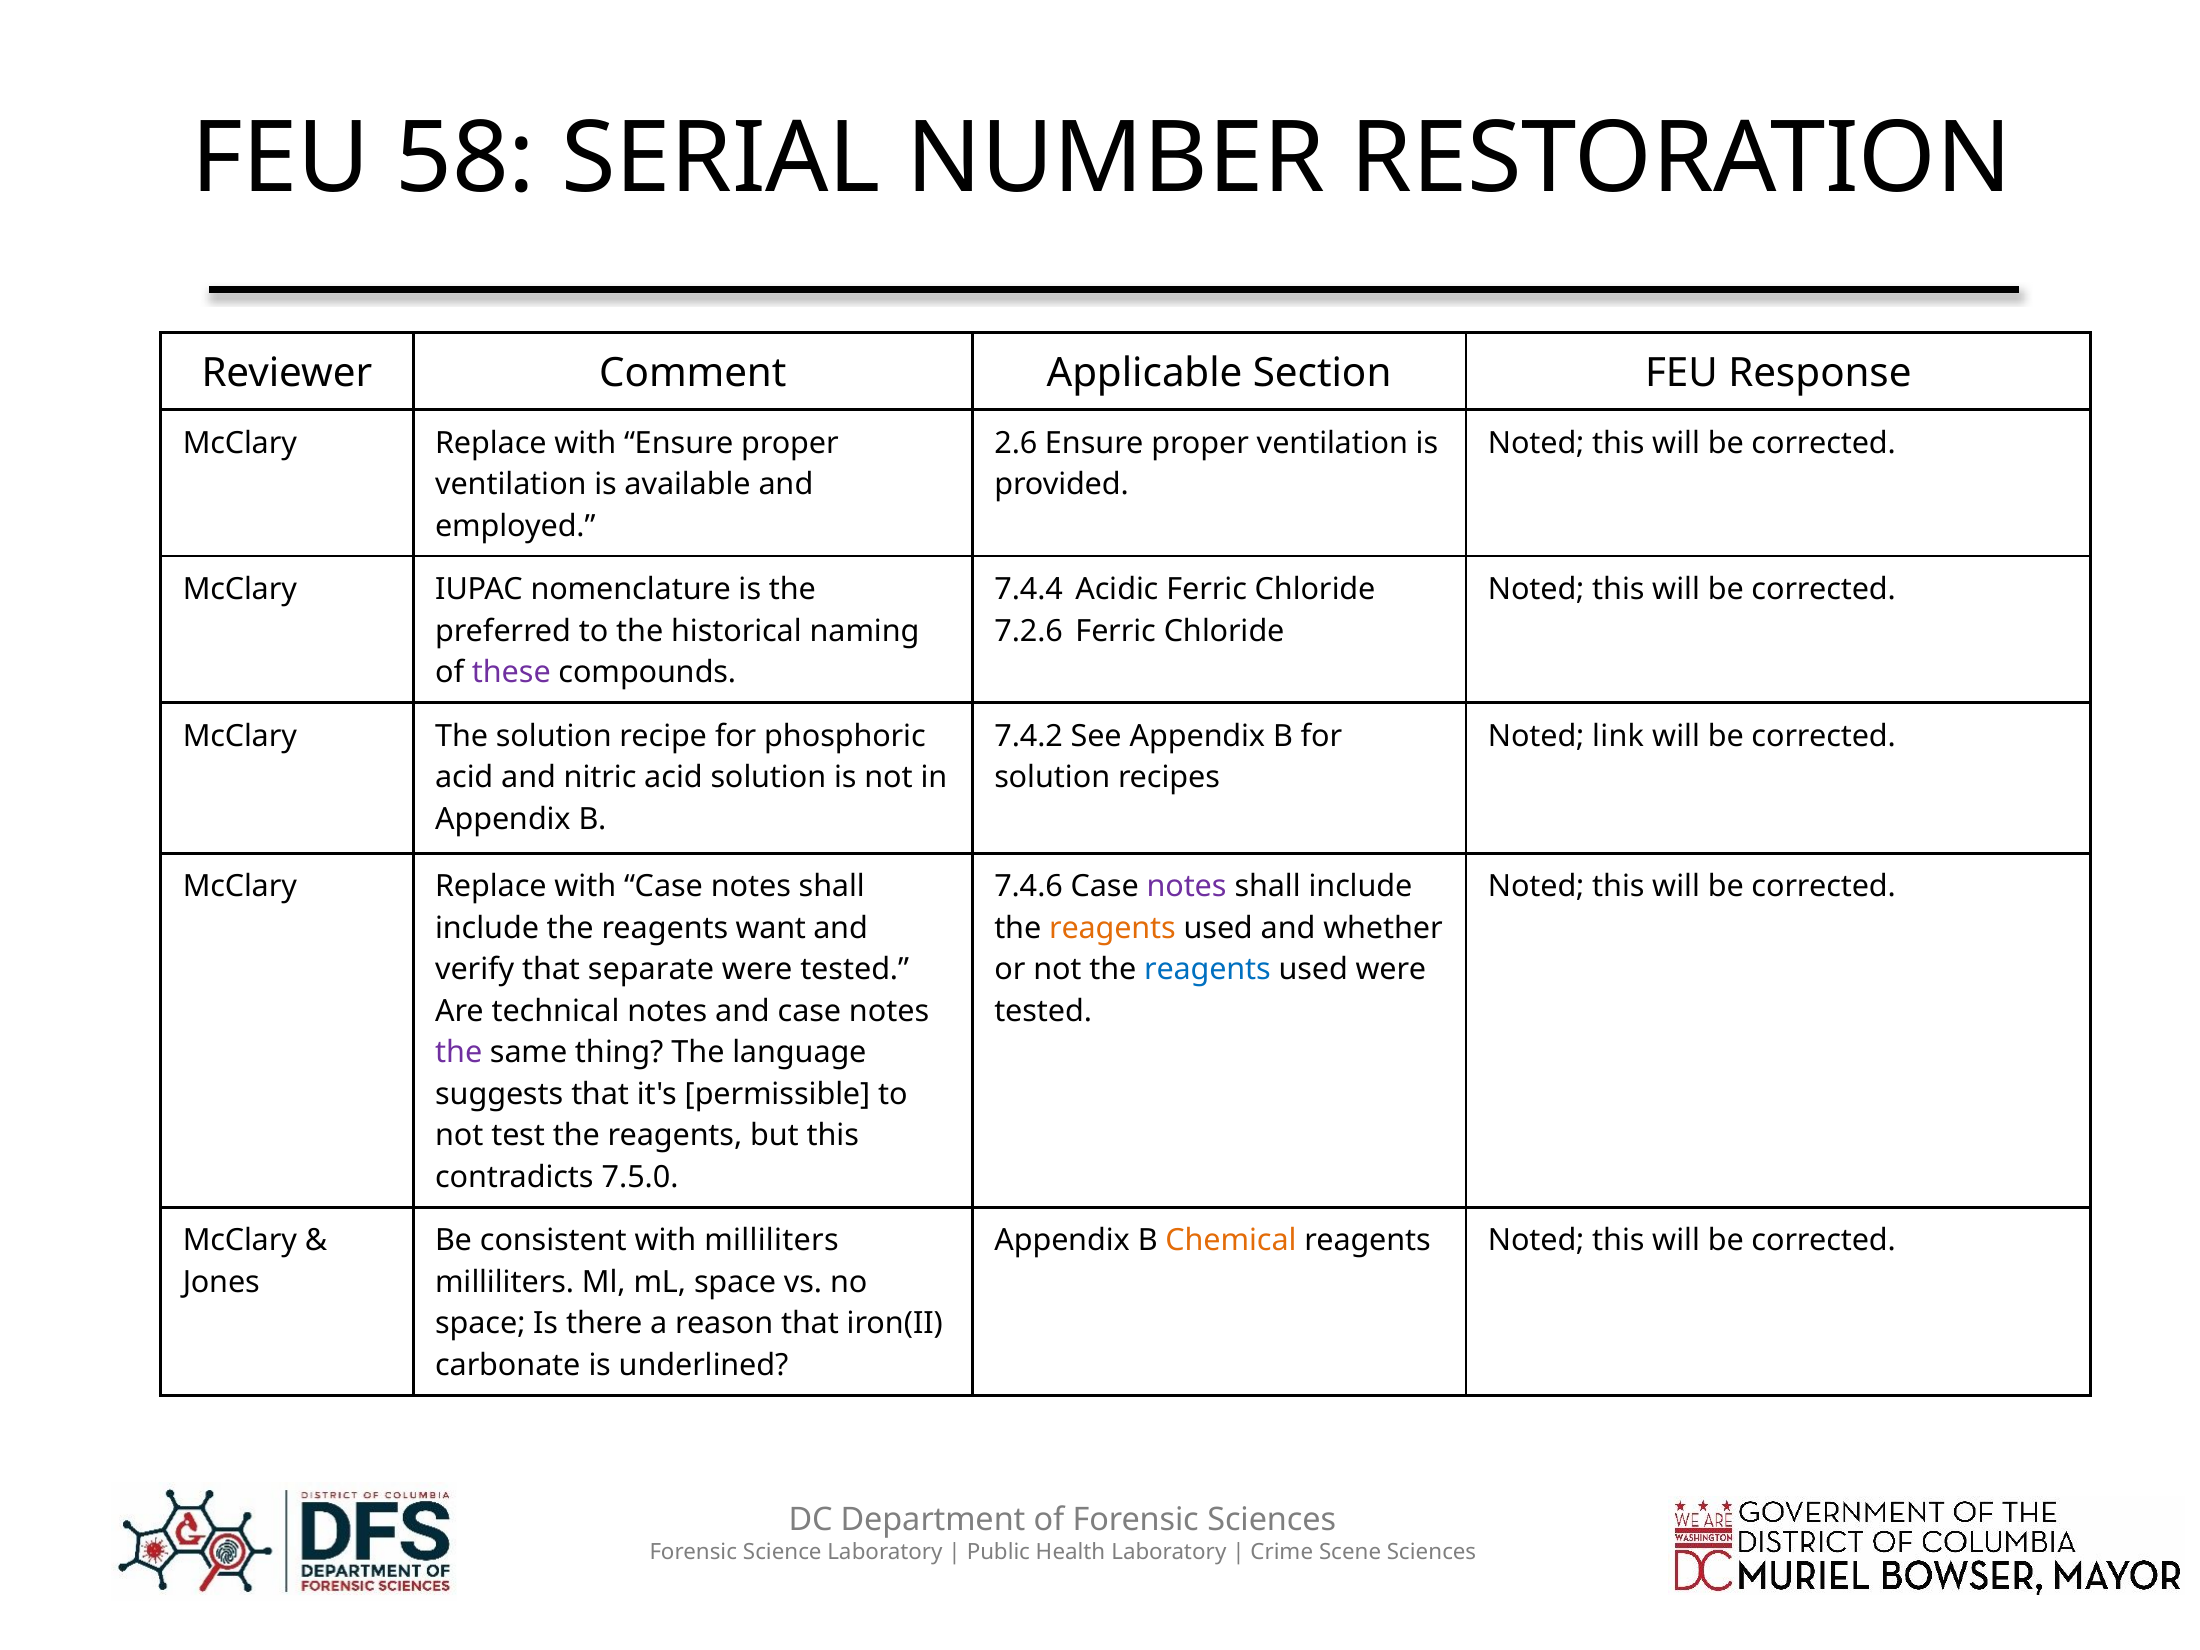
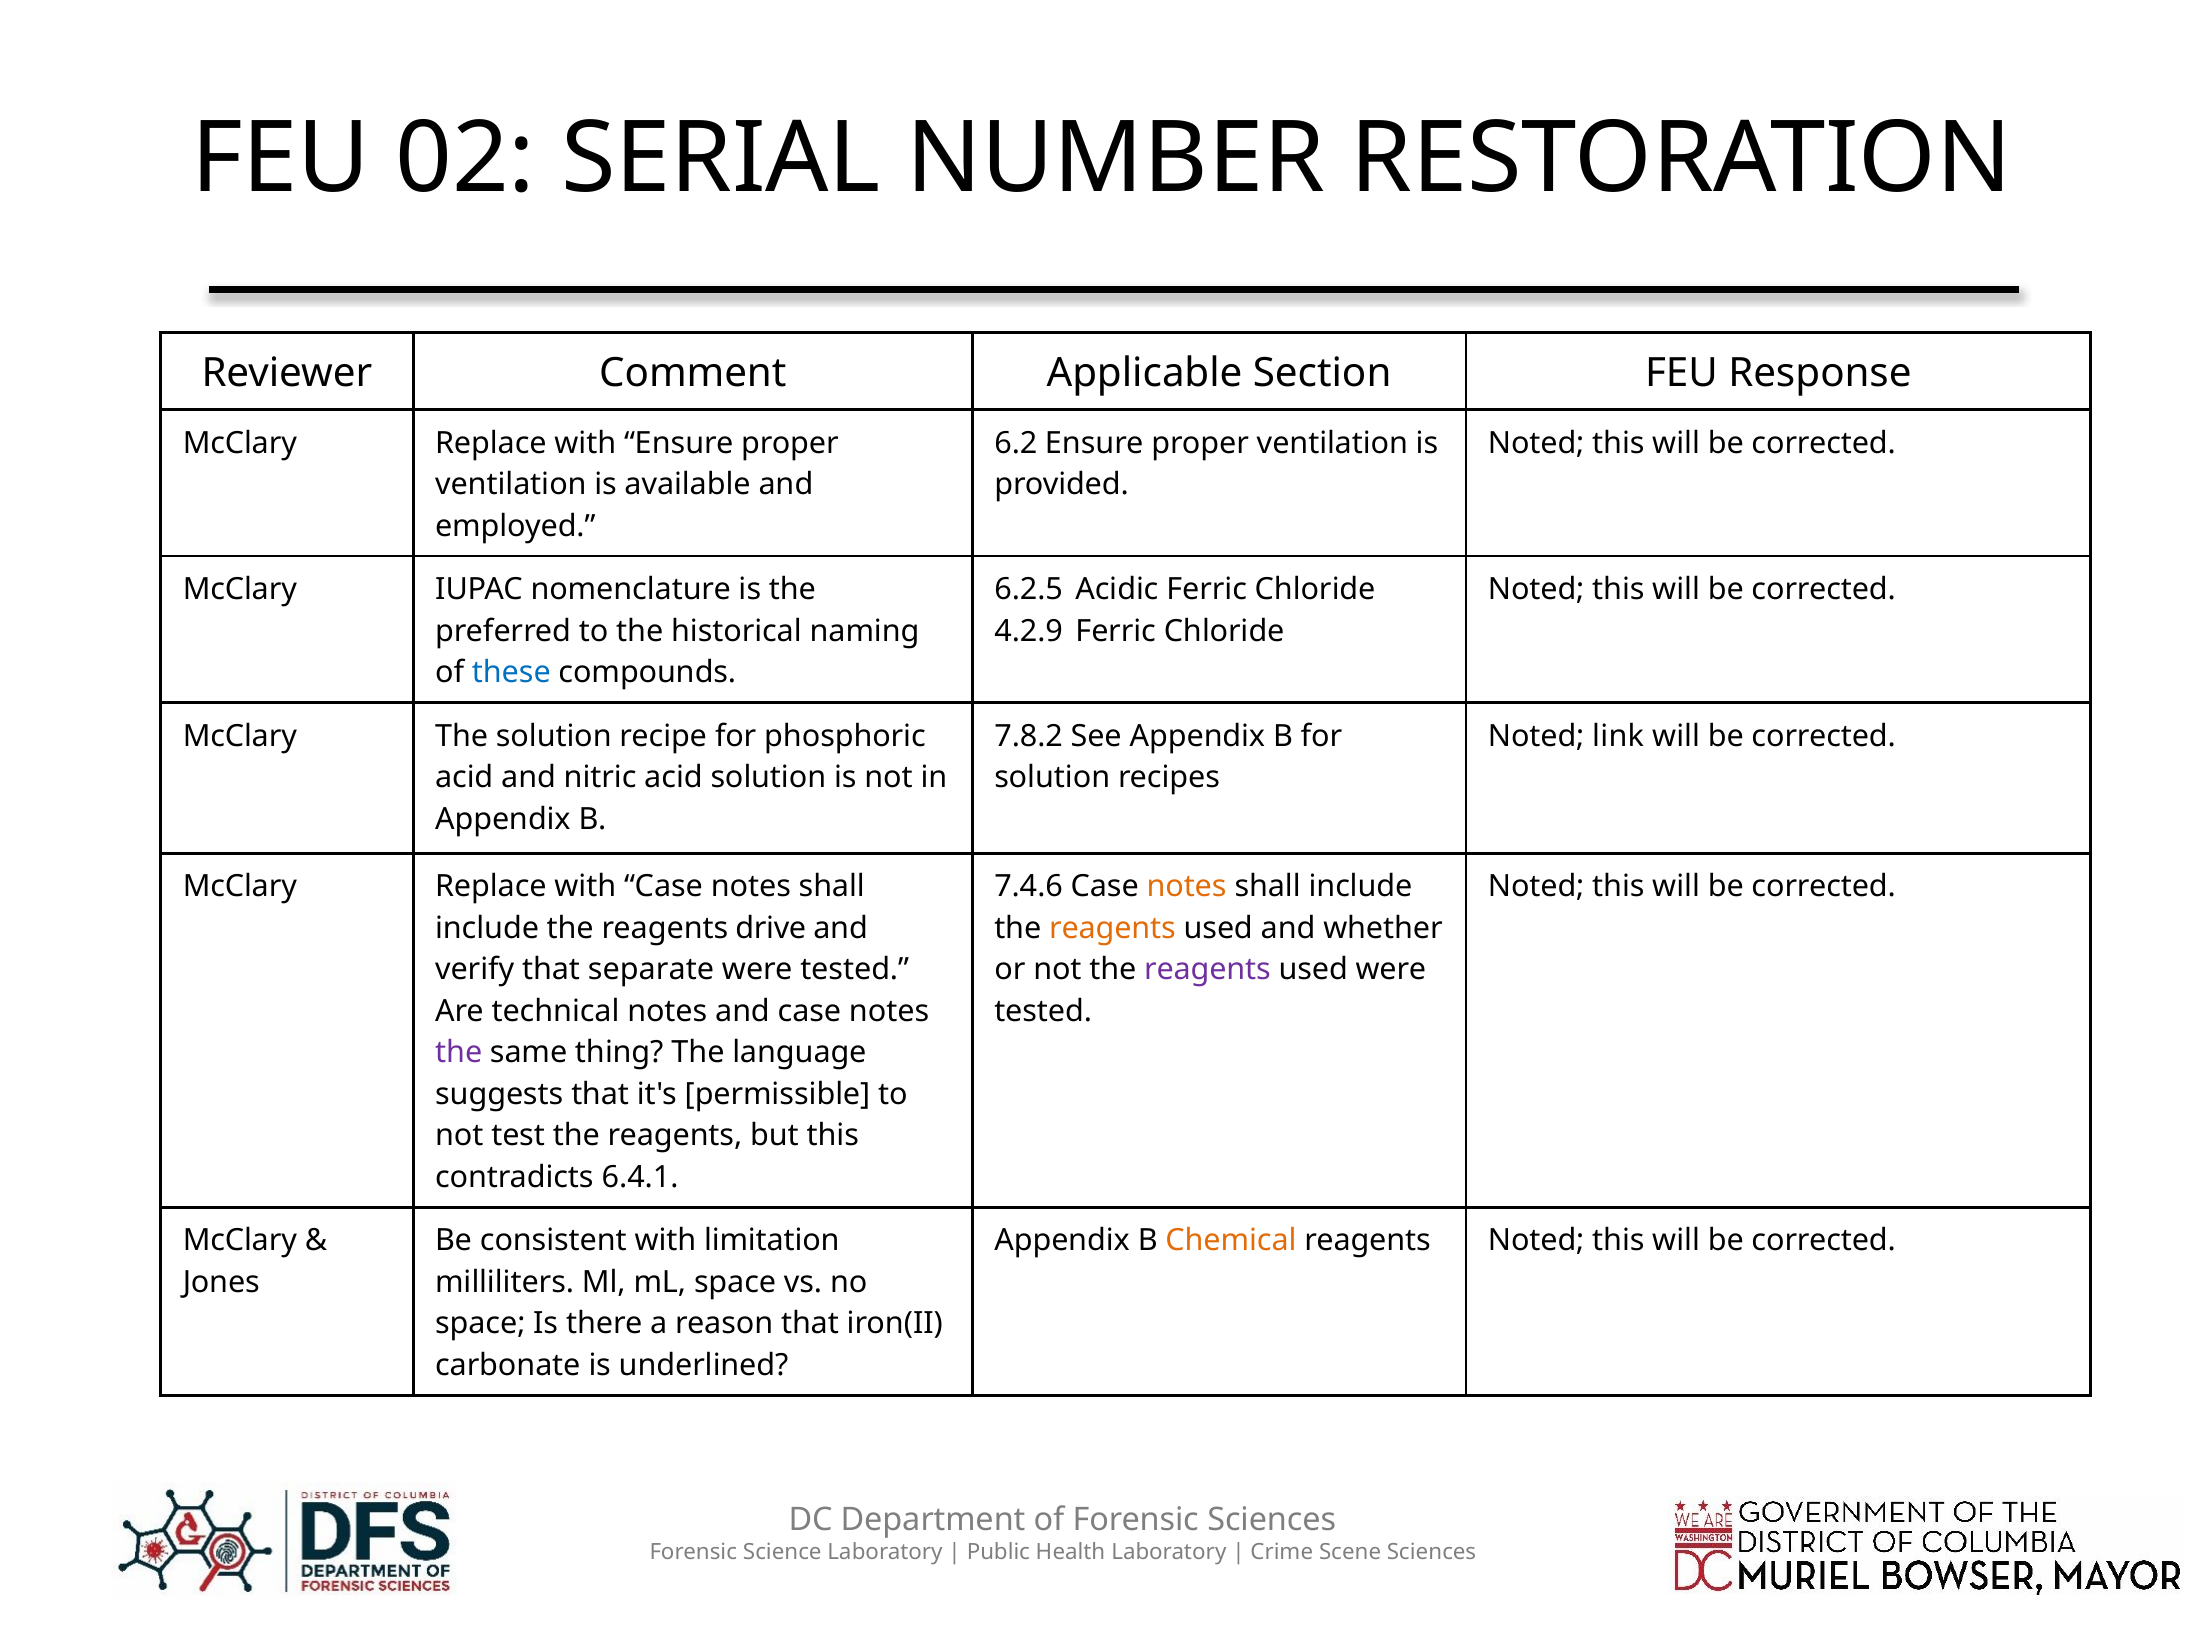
58: 58 -> 02
2.6: 2.6 -> 6.2
7.4.4: 7.4.4 -> 6.2.5
7.2.6: 7.2.6 -> 4.2.9
these colour: purple -> blue
7.4.2: 7.4.2 -> 7.8.2
notes at (1187, 887) colour: purple -> orange
want: want -> drive
reagents at (1207, 970) colour: blue -> purple
7.5.0: 7.5.0 -> 6.4.1
with milliliters: milliliters -> limitation
